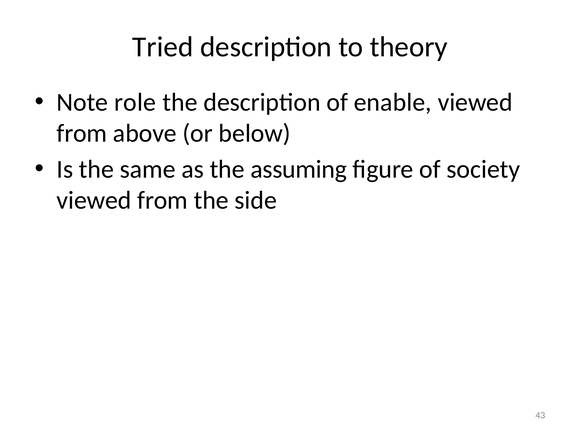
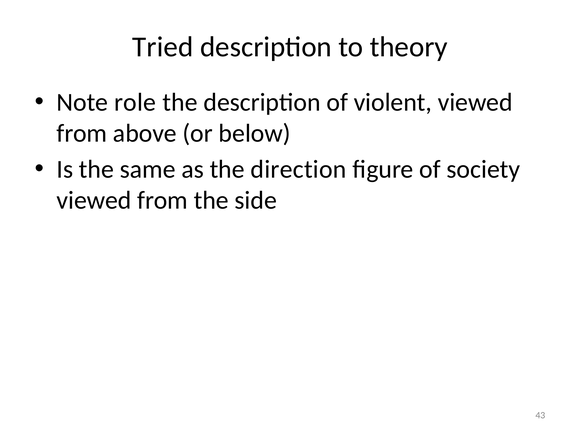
enable: enable -> violent
assuming: assuming -> direction
